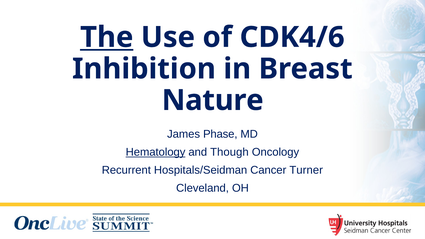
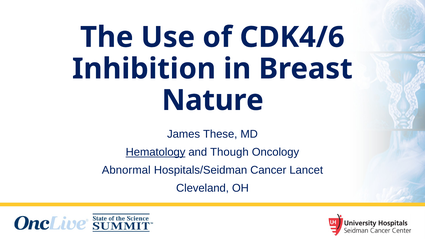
The underline: present -> none
Phase: Phase -> These
Recurrent: Recurrent -> Abnormal
Turner: Turner -> Lancet
